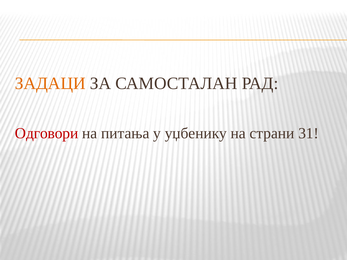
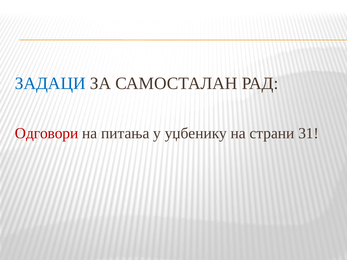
ЗАДАЦИ colour: orange -> blue
